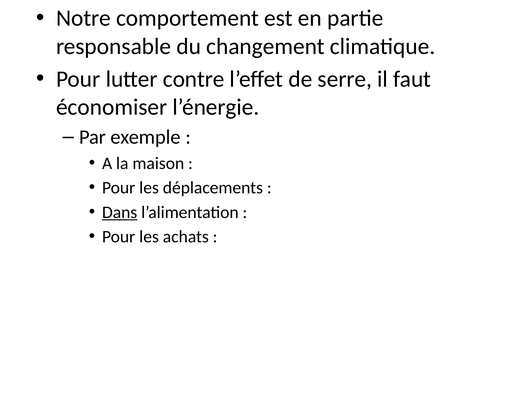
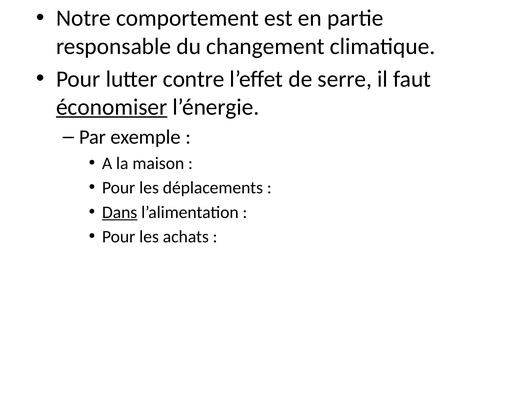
économiser underline: none -> present
